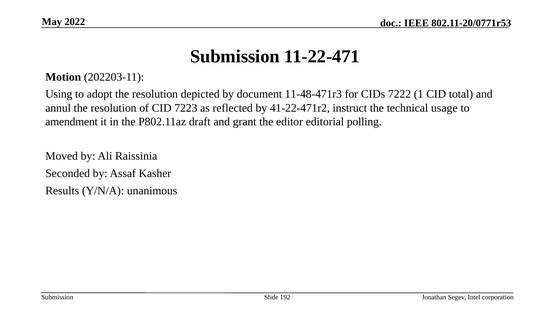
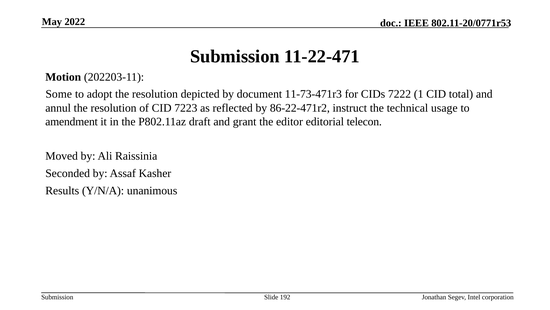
Using: Using -> Some
11-48-471r3: 11-48-471r3 -> 11-73-471r3
41-22-471r2: 41-22-471r2 -> 86-22-471r2
polling: polling -> telecon
